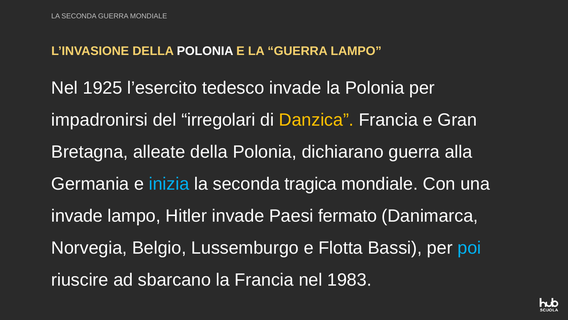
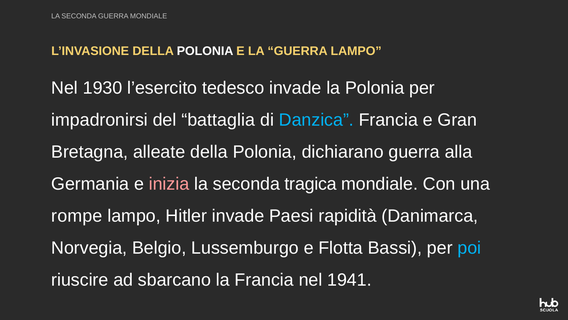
1925: 1925 -> 1930
irregolari: irregolari -> battaglia
Danzica colour: yellow -> light blue
inizia colour: light blue -> pink
invade at (77, 216): invade -> rompe
fermato: fermato -> rapidità
1983: 1983 -> 1941
